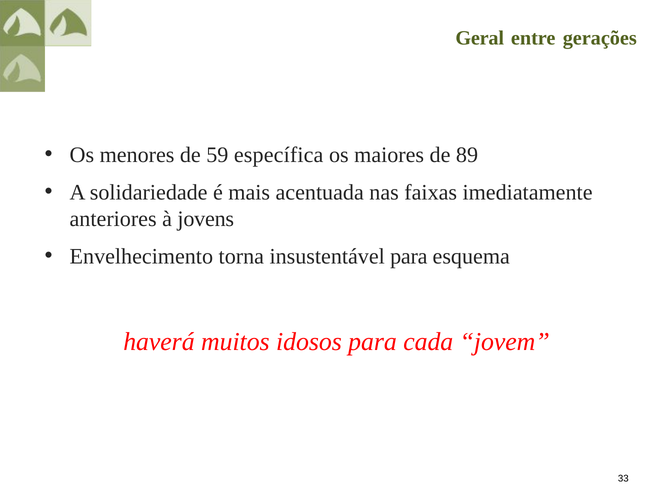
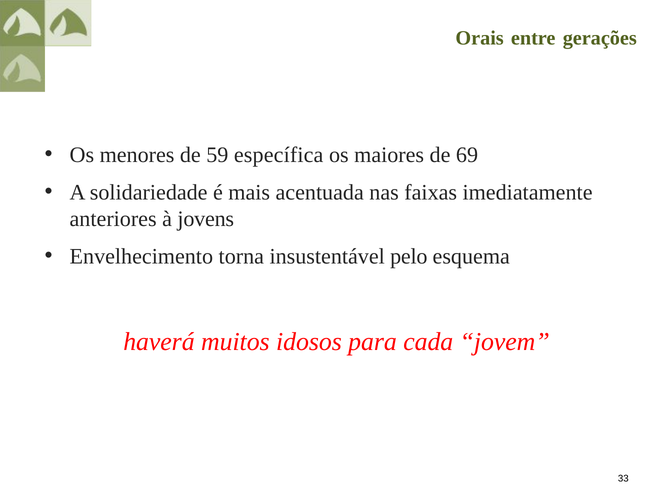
Geral: Geral -> Orais
89: 89 -> 69
insustentável para: para -> pelo
